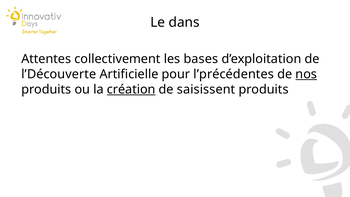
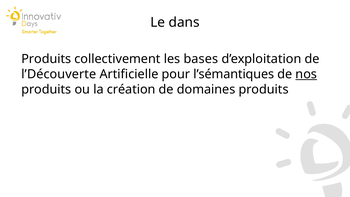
Attentes at (46, 59): Attentes -> Produits
l’précédentes: l’précédentes -> l’sémantiques
création underline: present -> none
saisissent: saisissent -> domaines
